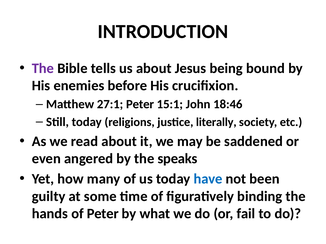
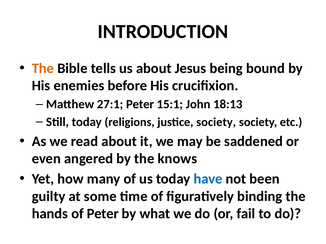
The at (43, 68) colour: purple -> orange
18:46: 18:46 -> 18:13
justice literally: literally -> society
speaks: speaks -> knows
